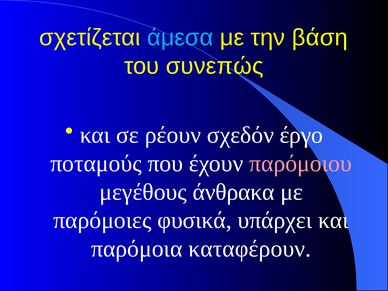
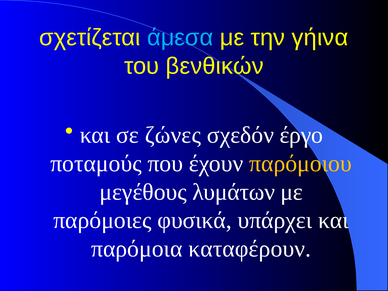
βάση: βάση -> γήινα
συνεπώς: συνεπώς -> βενθικών
ρέουν: ρέουν -> ζώνες
παρόμοιου colour: pink -> yellow
άνθρακα: άνθρακα -> λυμάτων
